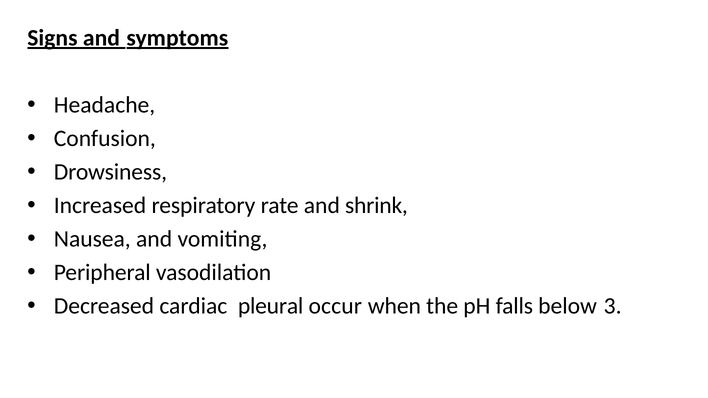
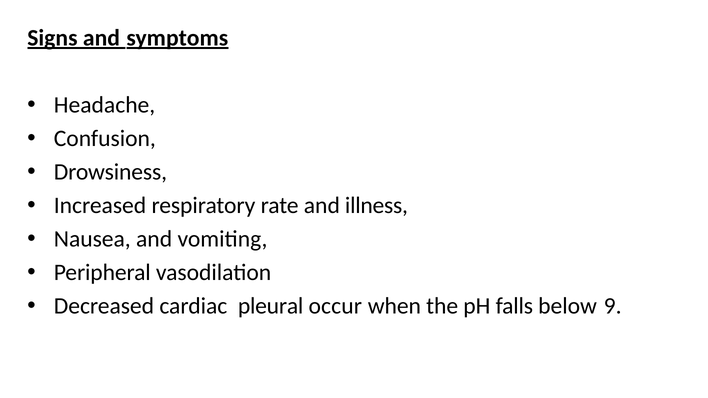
shrink: shrink -> illness
3: 3 -> 9
